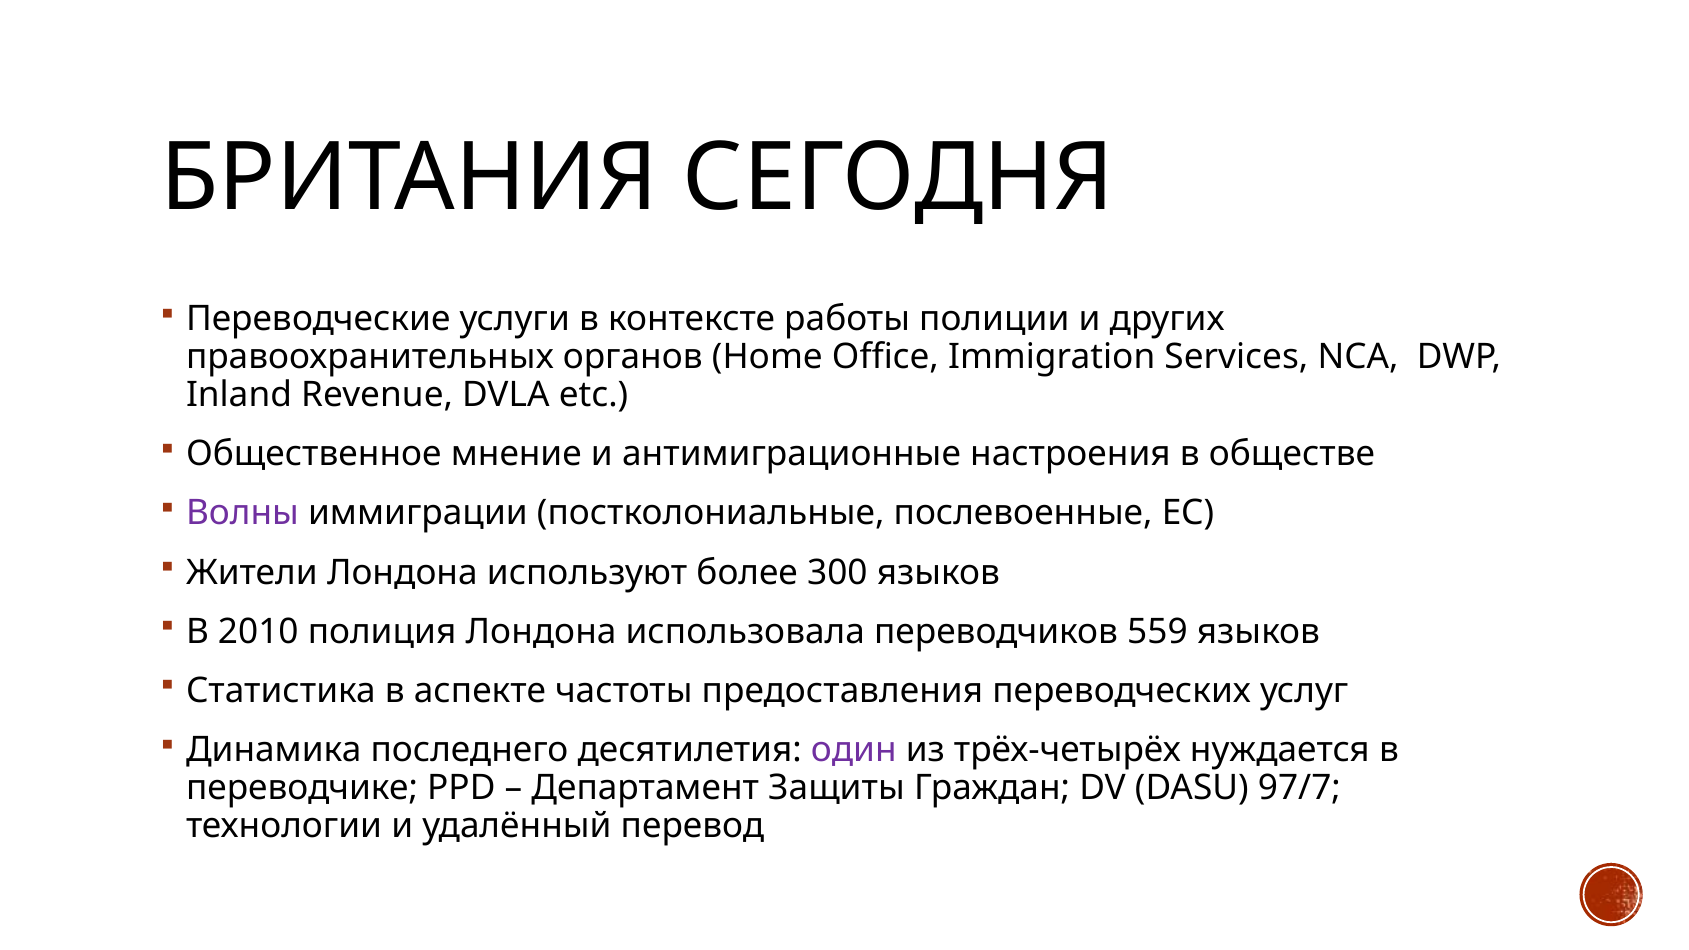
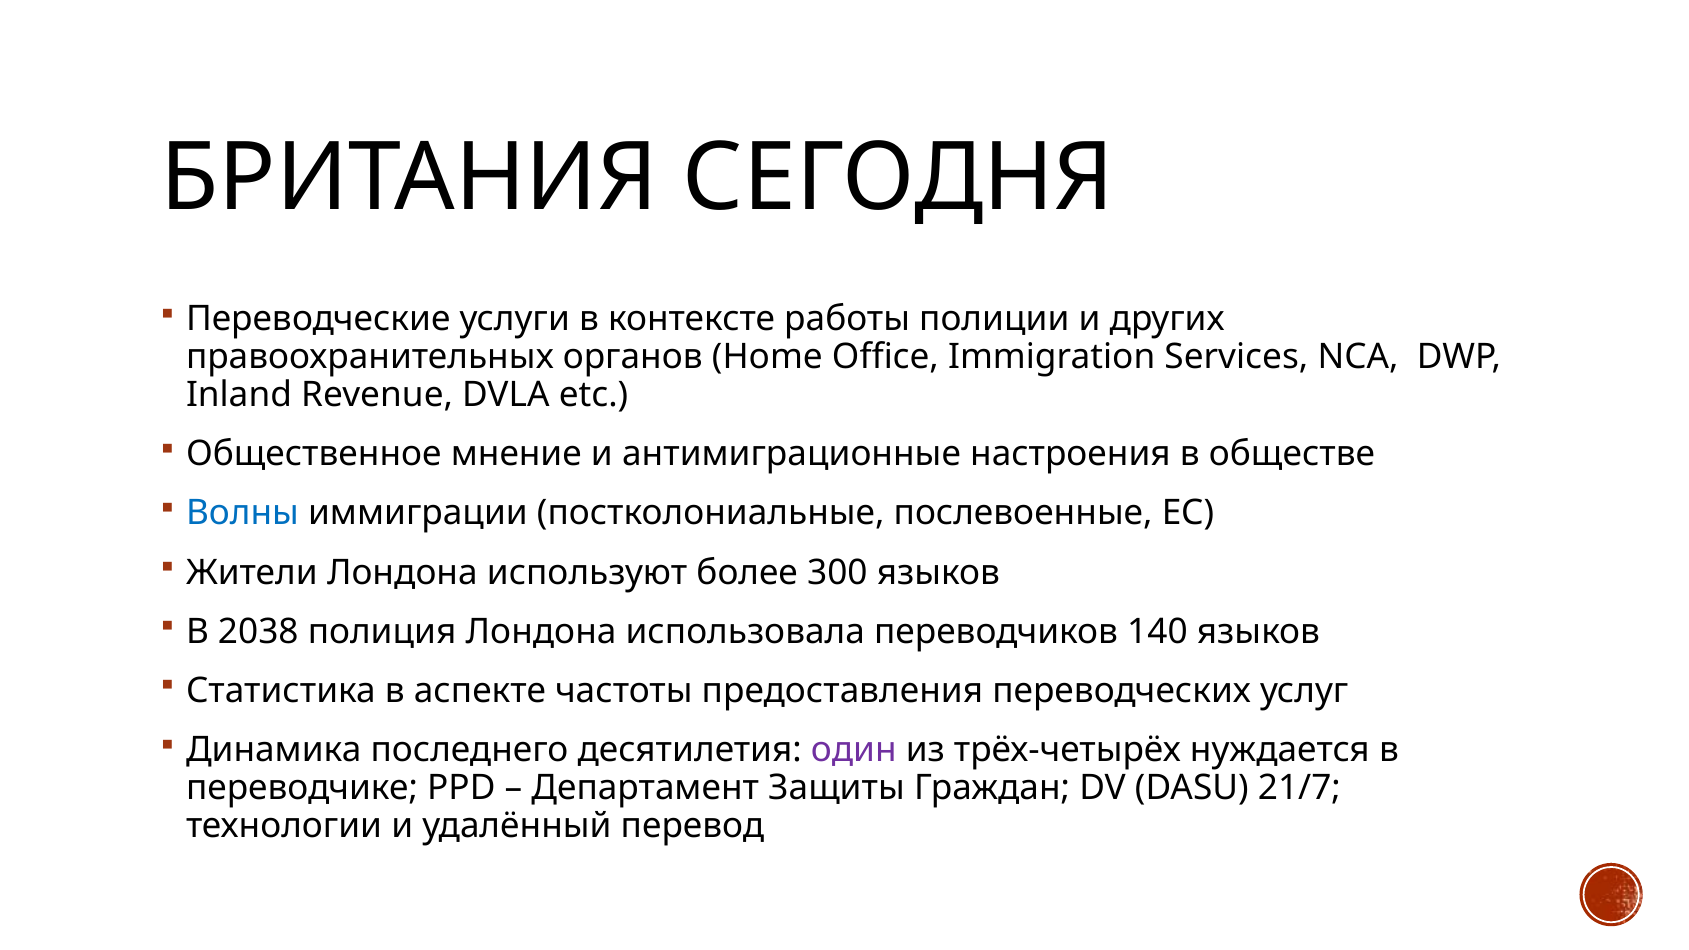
Волны colour: purple -> blue
2010: 2010 -> 2038
559: 559 -> 140
97/7: 97/7 -> 21/7
